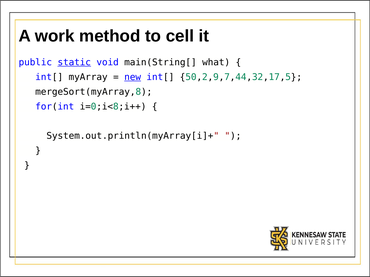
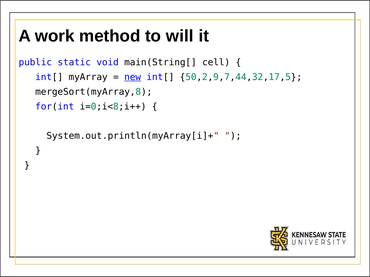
cell: cell -> will
static underline: present -> none
what: what -> cell
